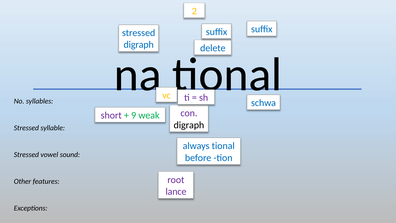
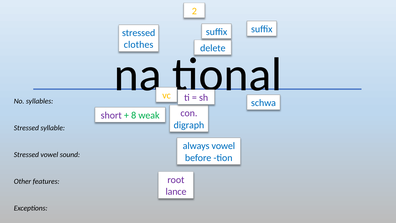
digraph at (139, 45): digraph -> clothes
9: 9 -> 8
digraph at (189, 125) colour: black -> blue
always tional: tional -> vowel
